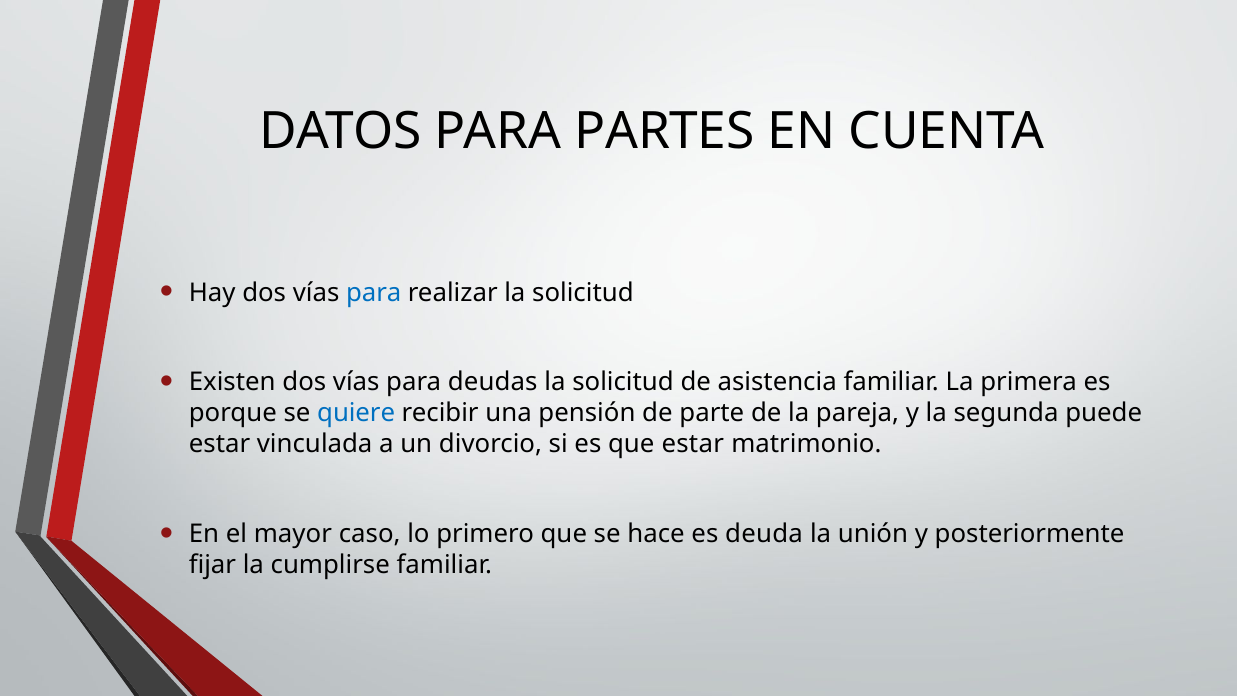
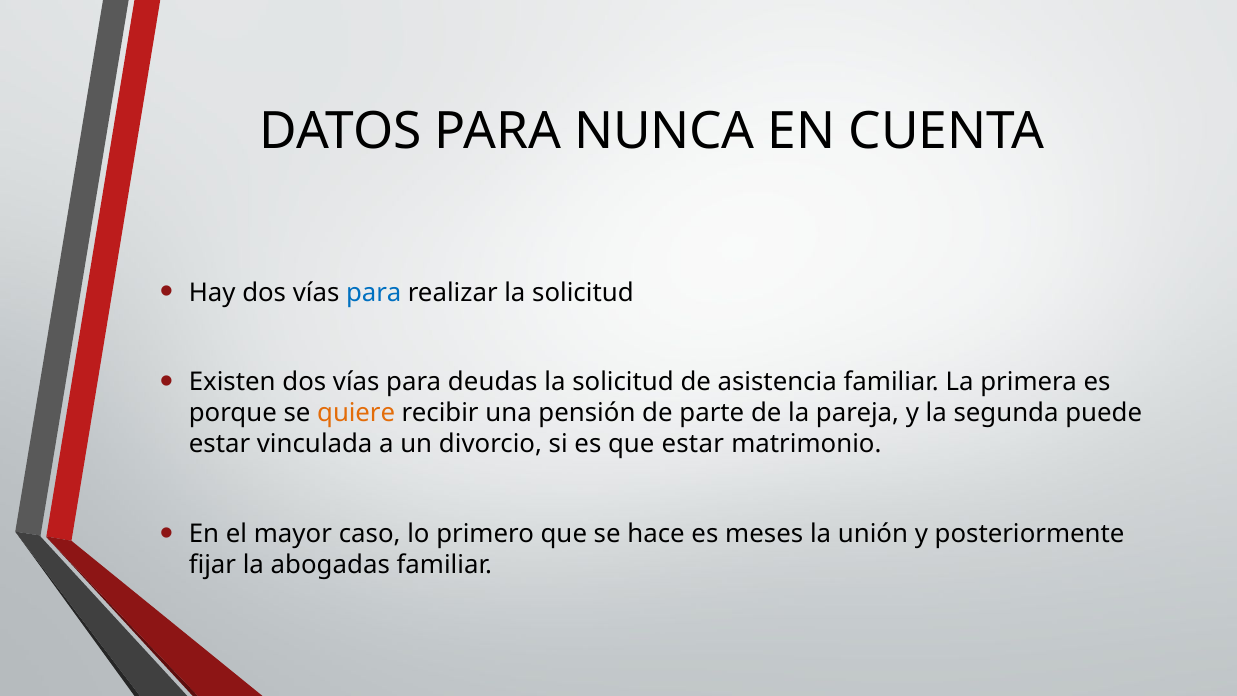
PARTES: PARTES -> NUNCA
quiere colour: blue -> orange
deuda: deuda -> meses
cumplirse: cumplirse -> abogadas
